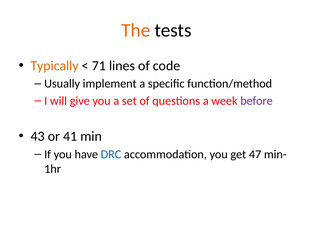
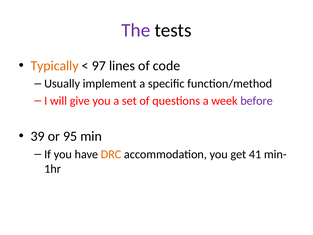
The colour: orange -> purple
71: 71 -> 97
43: 43 -> 39
41: 41 -> 95
DRC colour: blue -> orange
47: 47 -> 41
